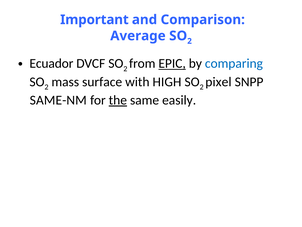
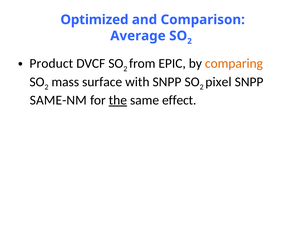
Important: Important -> Optimized
Ecuador: Ecuador -> Product
EPIC underline: present -> none
comparing colour: blue -> orange
with HIGH: HIGH -> SNPP
easily: easily -> effect
